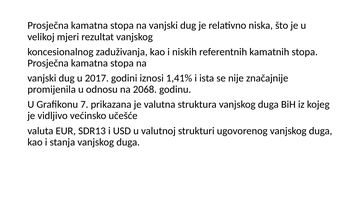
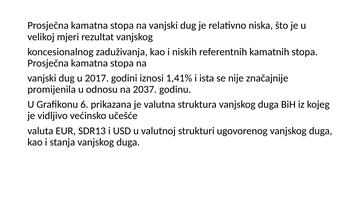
2068: 2068 -> 2037
7: 7 -> 6
